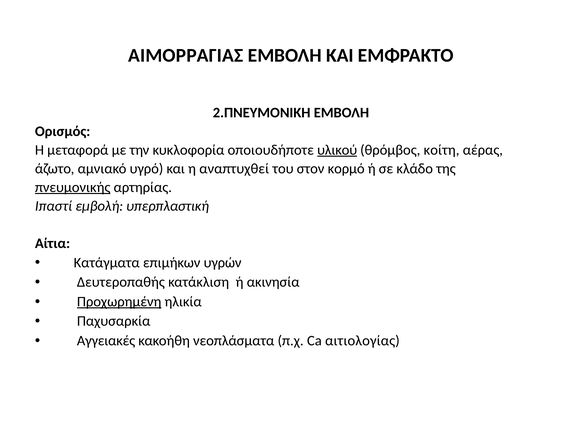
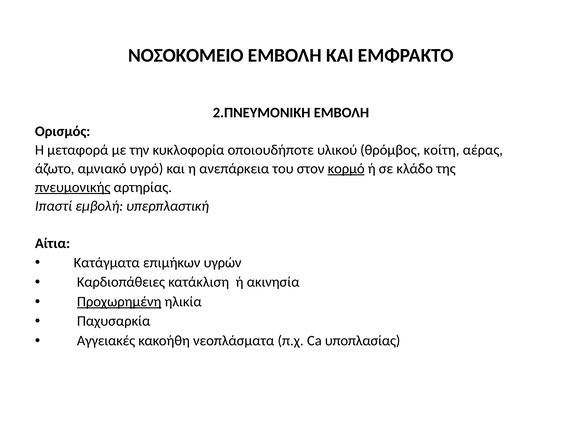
ΑΙΜΟΡΡΑΓΙΑΣ: ΑΙΜΟΡΡΑΓΙΑΣ -> ΝΟΣΟΚΟΜΕΙΟ
υλικού underline: present -> none
αναπτυχθεί: αναπτυχθεί -> ανεπάρκεια
κορμό underline: none -> present
Δευτεροπαθής: Δευτεροπαθής -> Καρδιοπάθειες
αιτιολογίας: αιτιολογίας -> υποπλασίας
